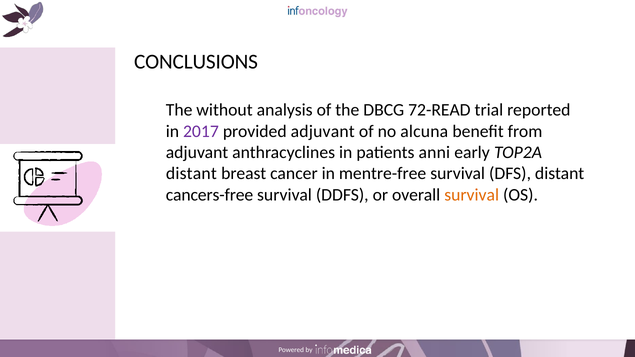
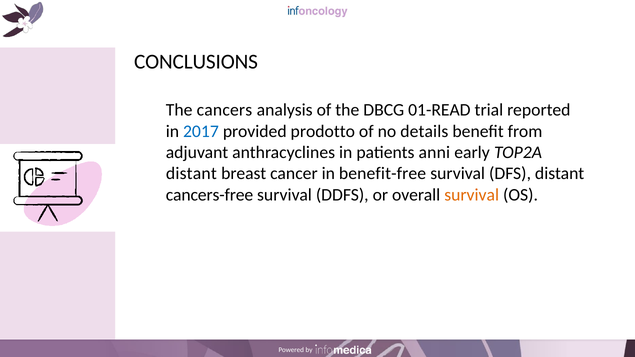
without: without -> cancers
72-READ: 72-READ -> 01-READ
2017 colour: purple -> blue
provided adjuvant: adjuvant -> prodotto
alcuna: alcuna -> details
mentre-free: mentre-free -> benefit-free
